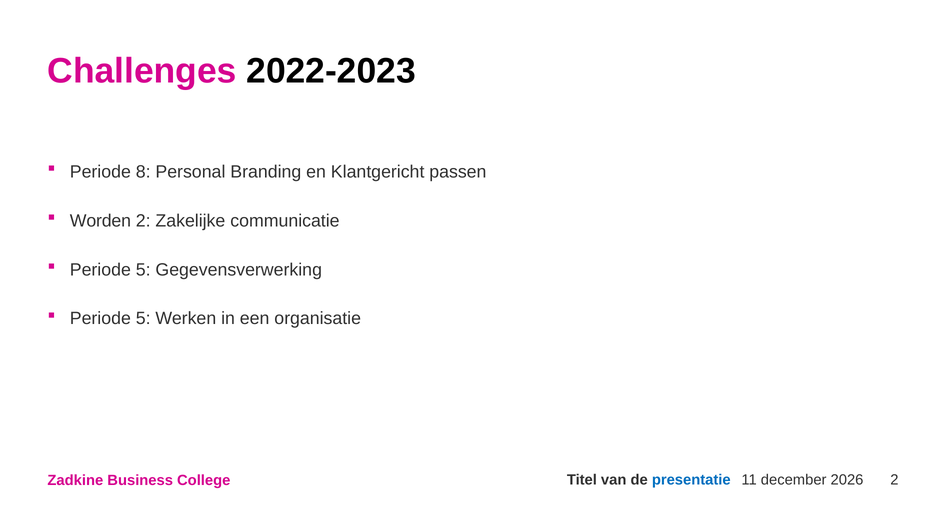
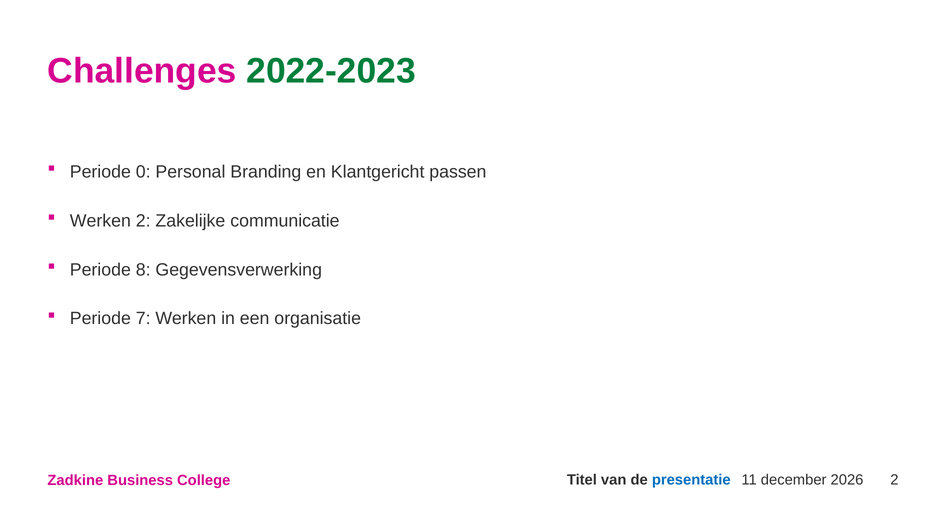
2022-2023 colour: black -> green
8: 8 -> 0
Worden at (100, 221): Worden -> Werken
5 at (143, 270): 5 -> 8
5 at (143, 319): 5 -> 7
